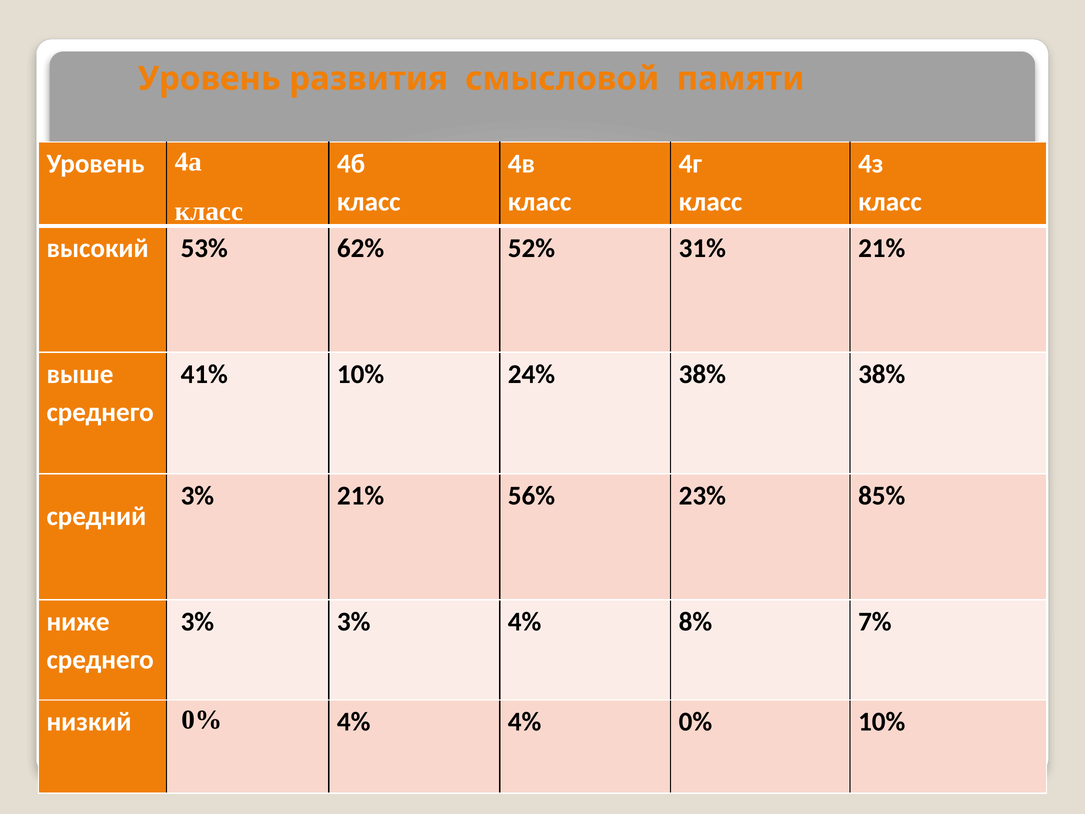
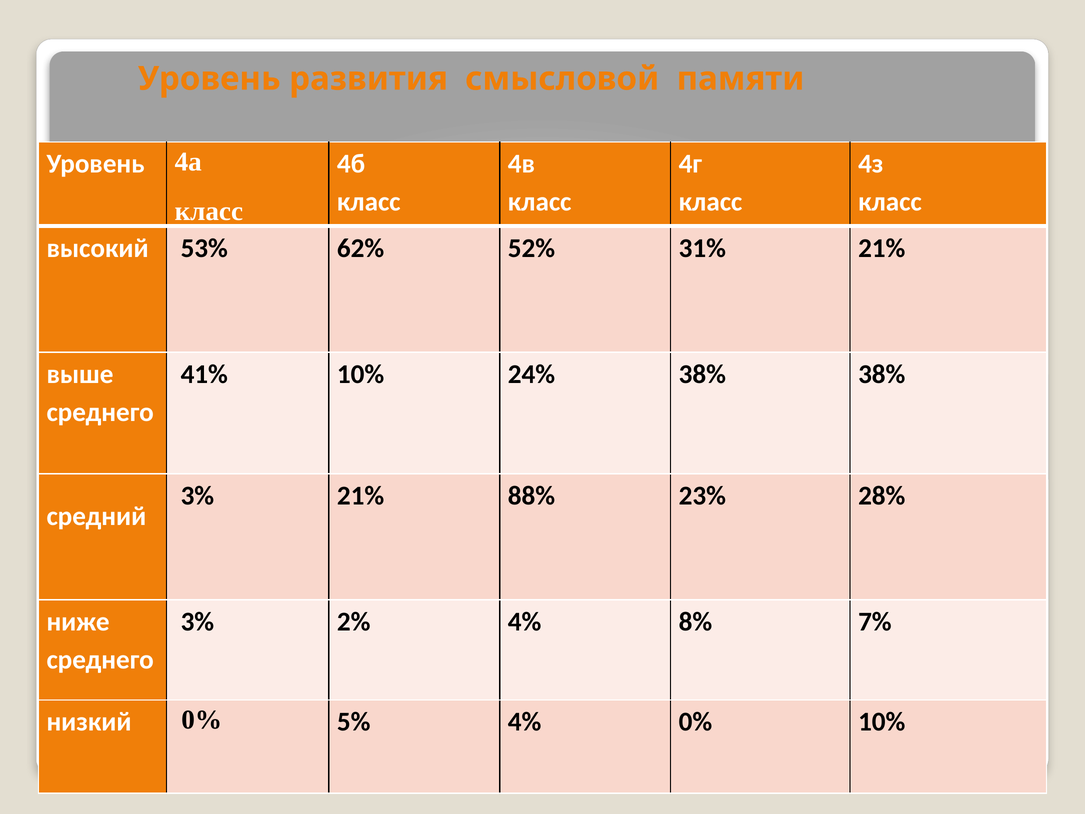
56%: 56% -> 88%
85%: 85% -> 28%
3% 3%: 3% -> 2%
0% 4%: 4% -> 5%
